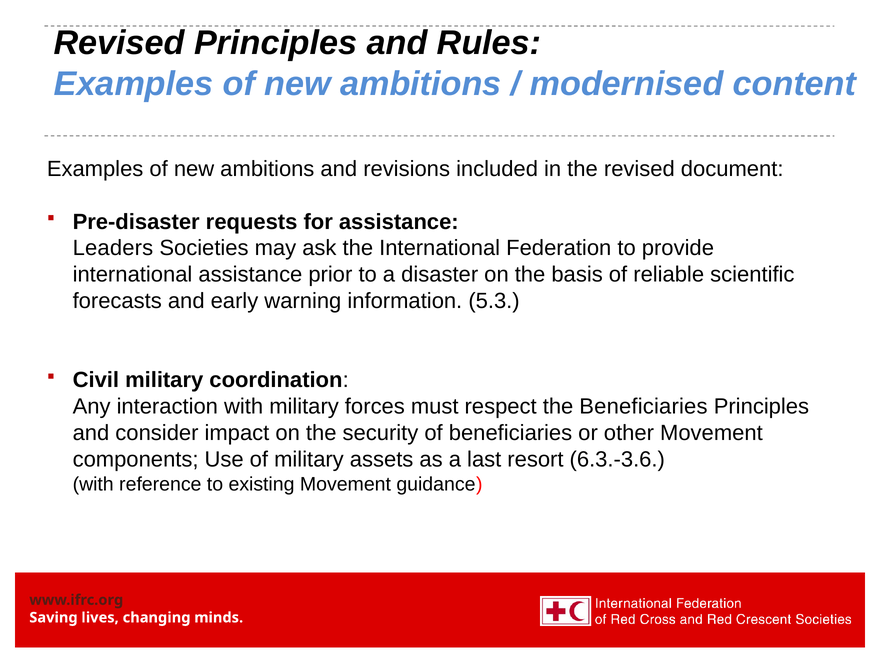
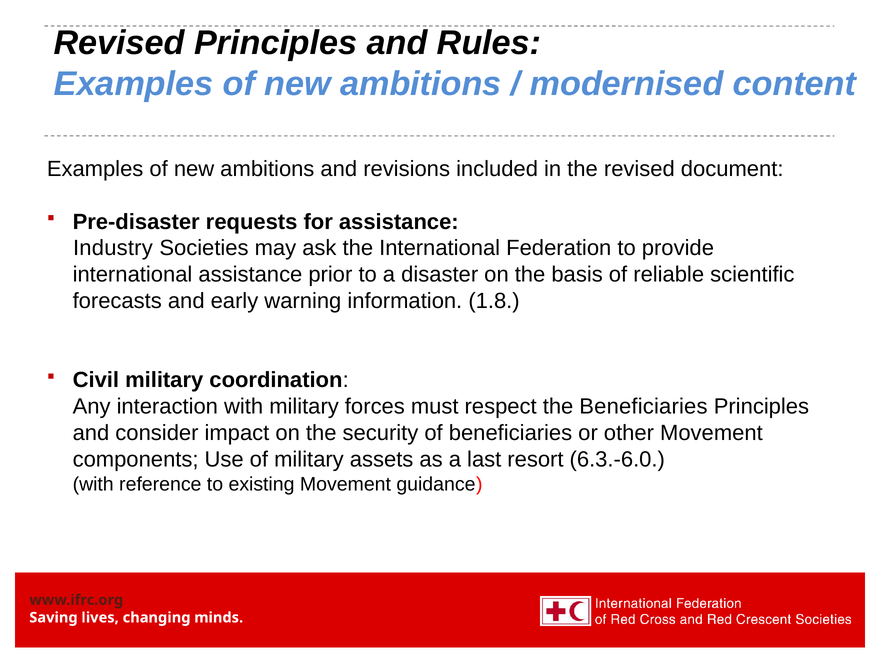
Leaders: Leaders -> Industry
5.3: 5.3 -> 1.8
6.3.-3.6: 6.3.-3.6 -> 6.3.-6.0
